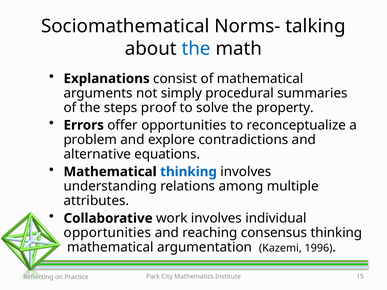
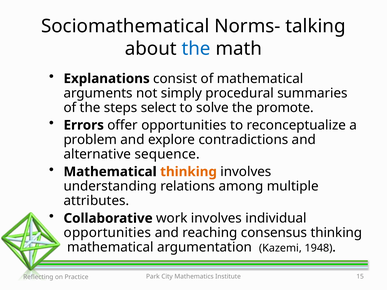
proof: proof -> select
property: property -> promote
equations: equations -> sequence
thinking at (189, 172) colour: blue -> orange
1996: 1996 -> 1948
